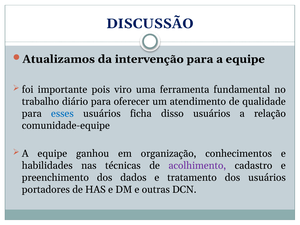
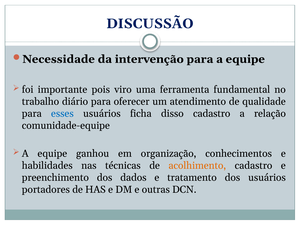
Atualizamos: Atualizamos -> Necessidade
disso usuários: usuários -> cadastro
acolhimento colour: purple -> orange
